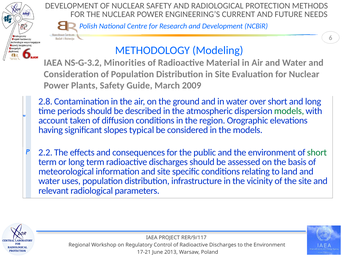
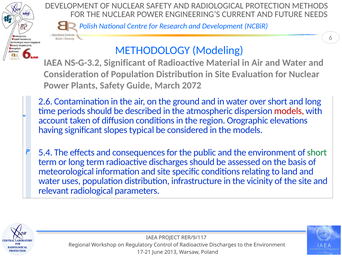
NS-G-3.2 Minorities: Minorities -> Significant
2009: 2009 -> 2072
2.8: 2.8 -> 2.6
models at (289, 111) colour: green -> red
2.2: 2.2 -> 5.4
